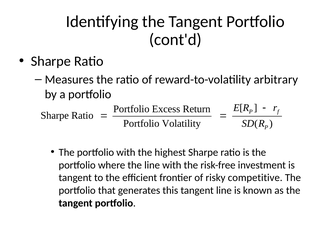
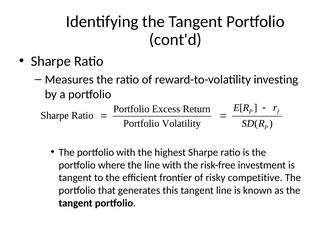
arbitrary: arbitrary -> investing
